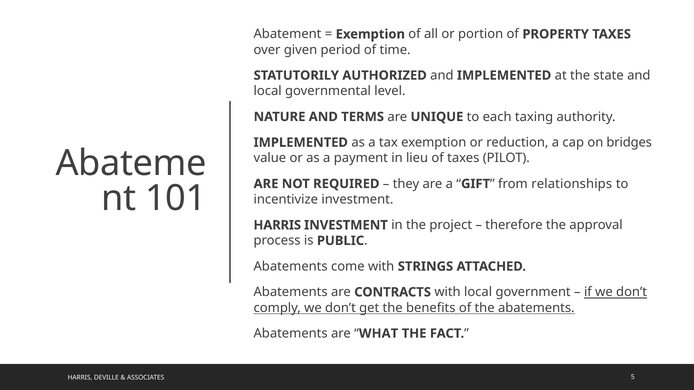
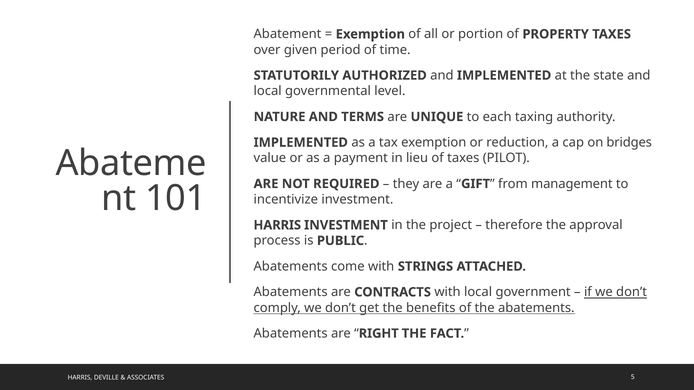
relationships: relationships -> management
WHAT: WHAT -> RIGHT
